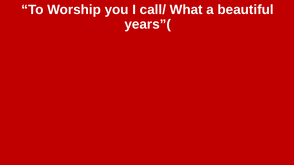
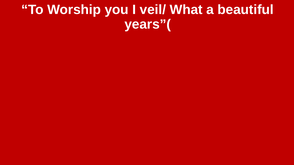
call/: call/ -> veil/
